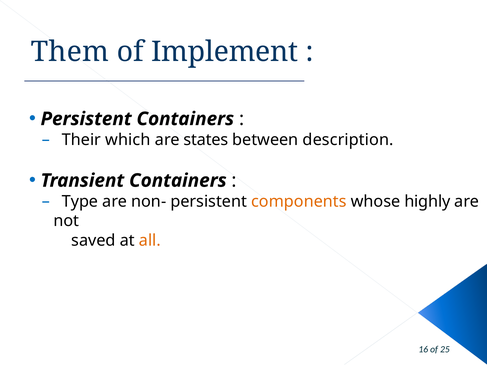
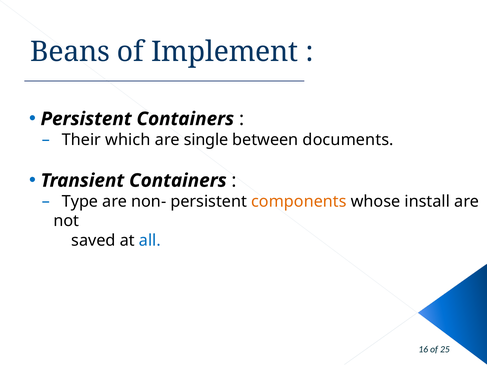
Them: Them -> Beans
states: states -> single
description: description -> documents
highly: highly -> install
all colour: orange -> blue
